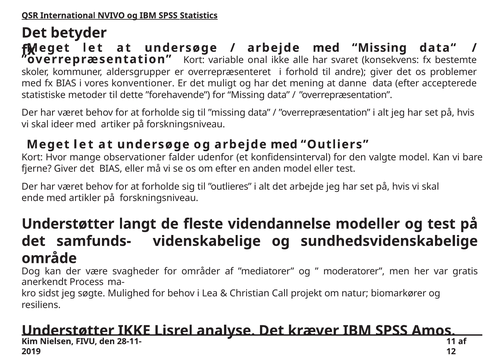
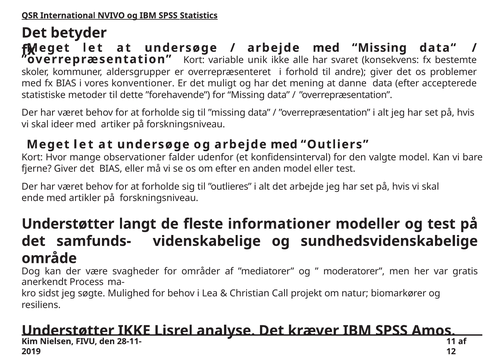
onal: onal -> unik
videndannelse: videndannelse -> informationer
